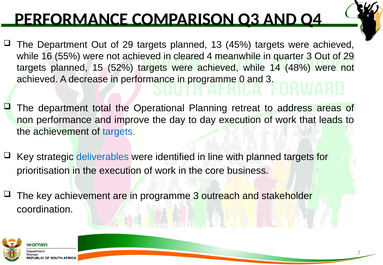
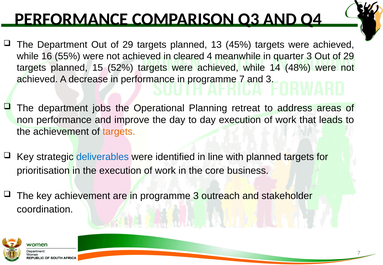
programme 0: 0 -> 7
total: total -> jobs
targets at (119, 132) colour: blue -> orange
